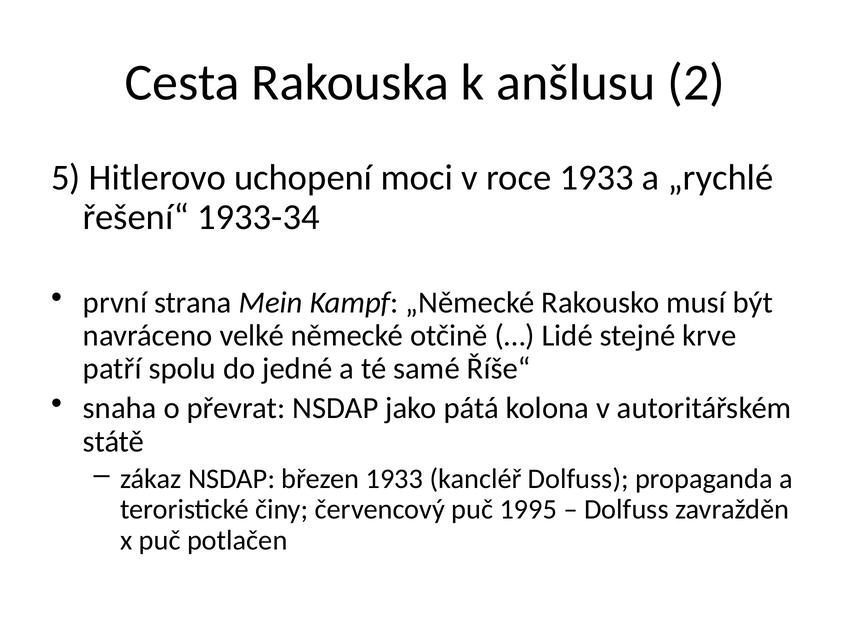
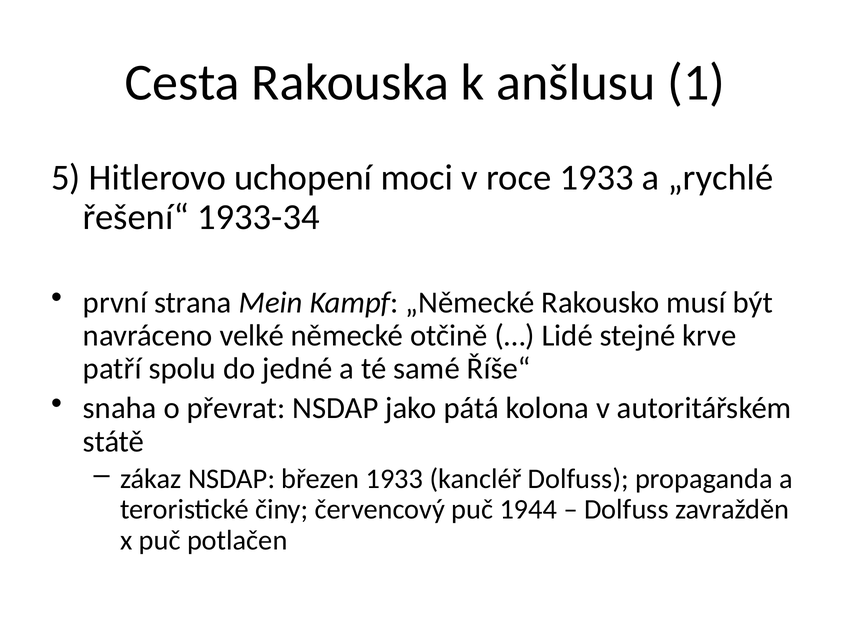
2: 2 -> 1
1995: 1995 -> 1944
